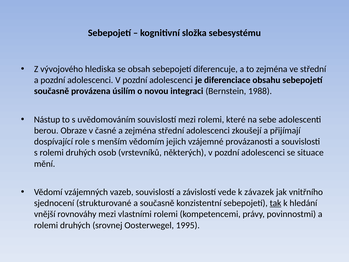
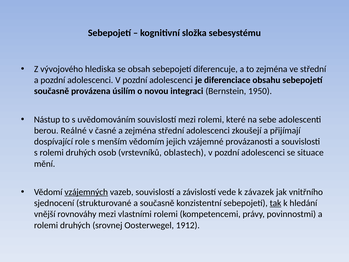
1988: 1988 -> 1950
Obraze: Obraze -> Reálné
některých: některých -> oblastech
vzájemných underline: none -> present
1995: 1995 -> 1912
